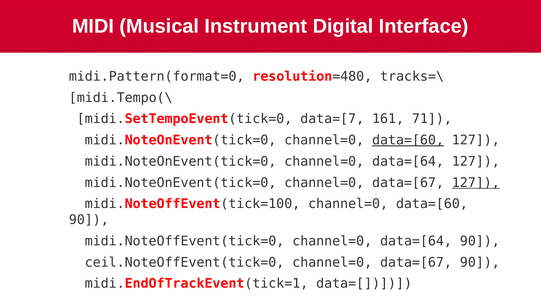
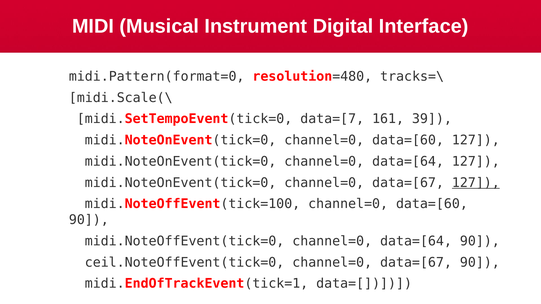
midi.Tempo(\: midi.Tempo(\ -> midi.Scale(\
71: 71 -> 39
data=[60 at (408, 140) underline: present -> none
